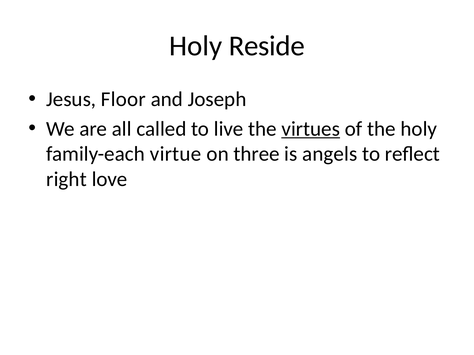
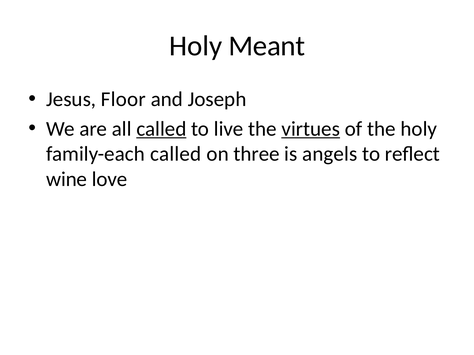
Reside: Reside -> Meant
called at (161, 129) underline: none -> present
family-each virtue: virtue -> called
right: right -> wine
